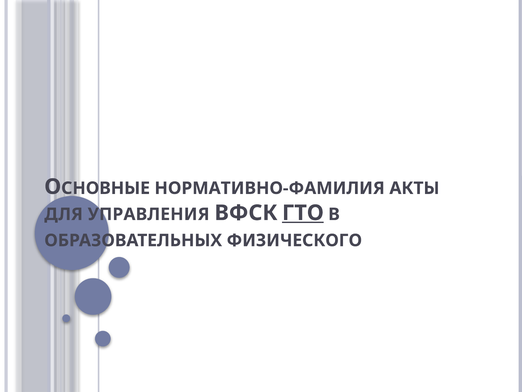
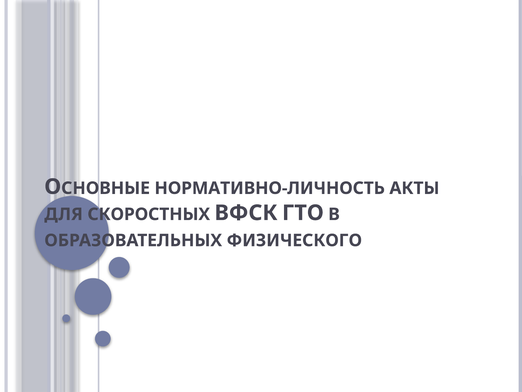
НОРМАТИВНО-ФАМИЛИЯ: НОРМАТИВНО-ФАМИЛИЯ -> НОРМАТИВНО-ЛИЧНОСТЬ
УПРАВЛЕНИЯ: УПРАВЛЕНИЯ -> СКОРОСТНЫХ
ГТО underline: present -> none
